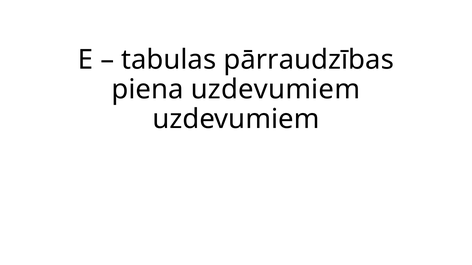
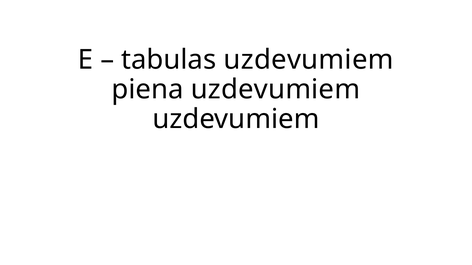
tabulas pārraudzības: pārraudzības -> uzdevumiem
